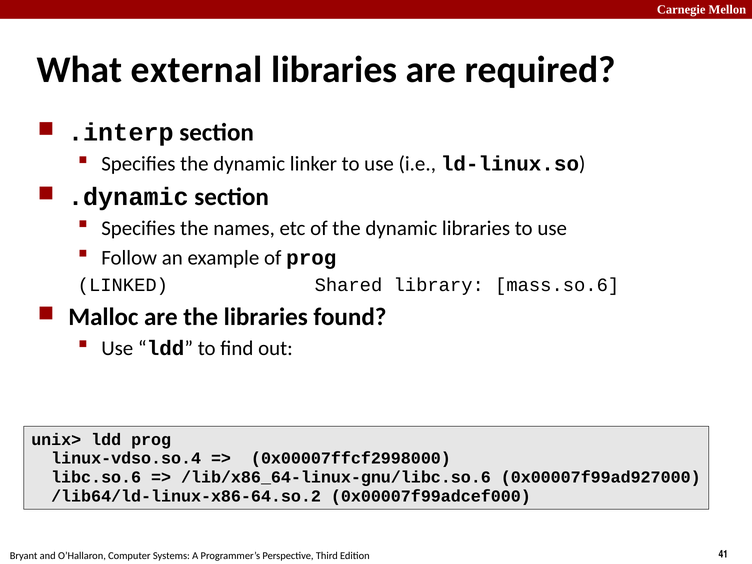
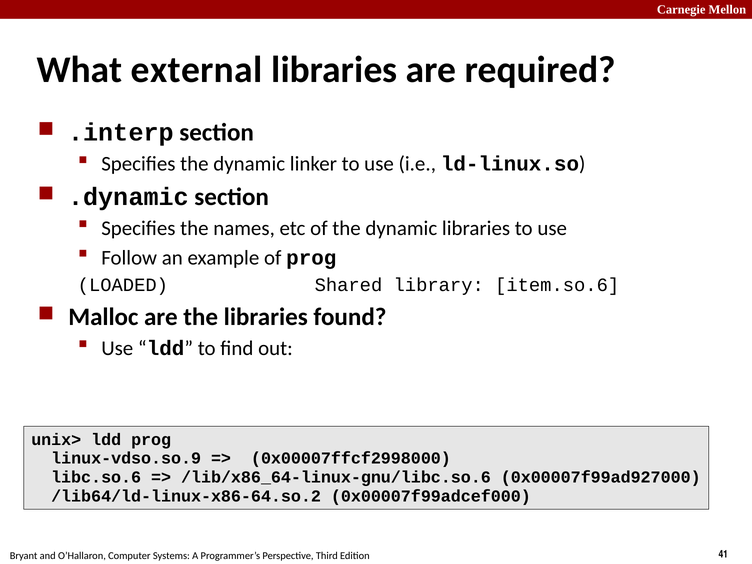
LINKED: LINKED -> LOADED
mass.so.6: mass.so.6 -> item.so.6
linux-vdso.so.4: linux-vdso.so.4 -> linux-vdso.so.9
